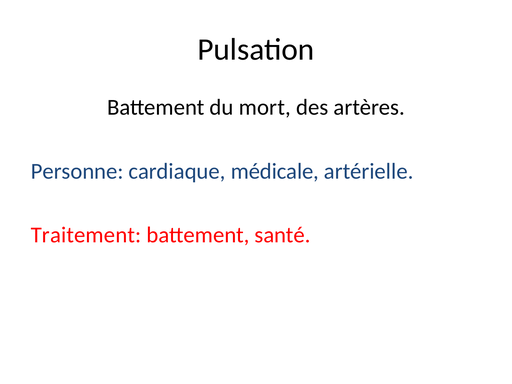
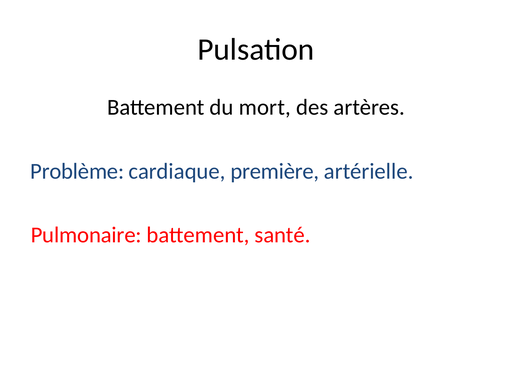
Personne: Personne -> Problème
médicale: médicale -> première
Traitement: Traitement -> Pulmonaire
